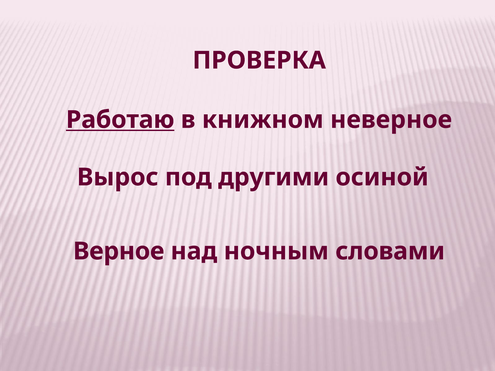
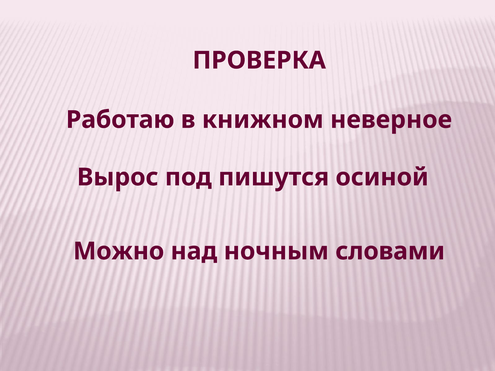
Работаю underline: present -> none
другими: другими -> пишутся
Верное: Верное -> Можно
